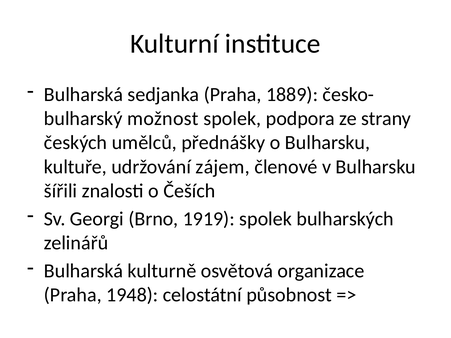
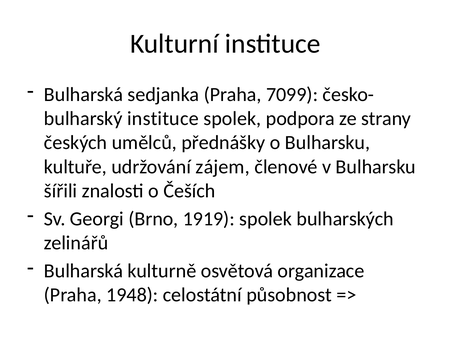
1889: 1889 -> 7099
možnost at (163, 119): možnost -> instituce
